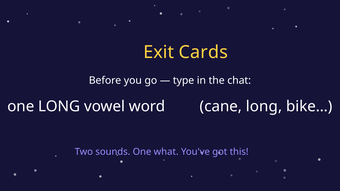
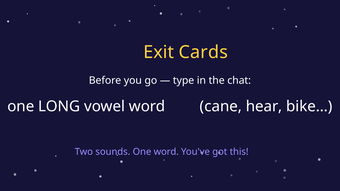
cane long: long -> hear
One what: what -> word
